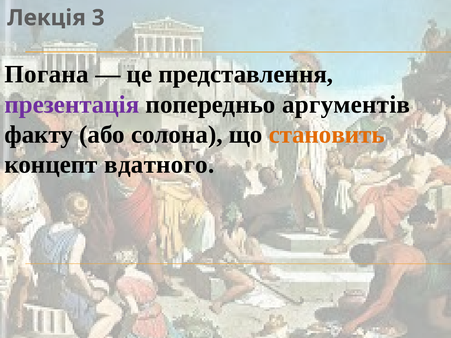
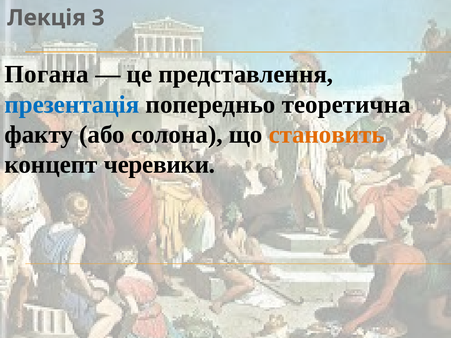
презентація colour: purple -> blue
аргументів: аргументів -> теоретична
вдатного: вдатного -> черевики
